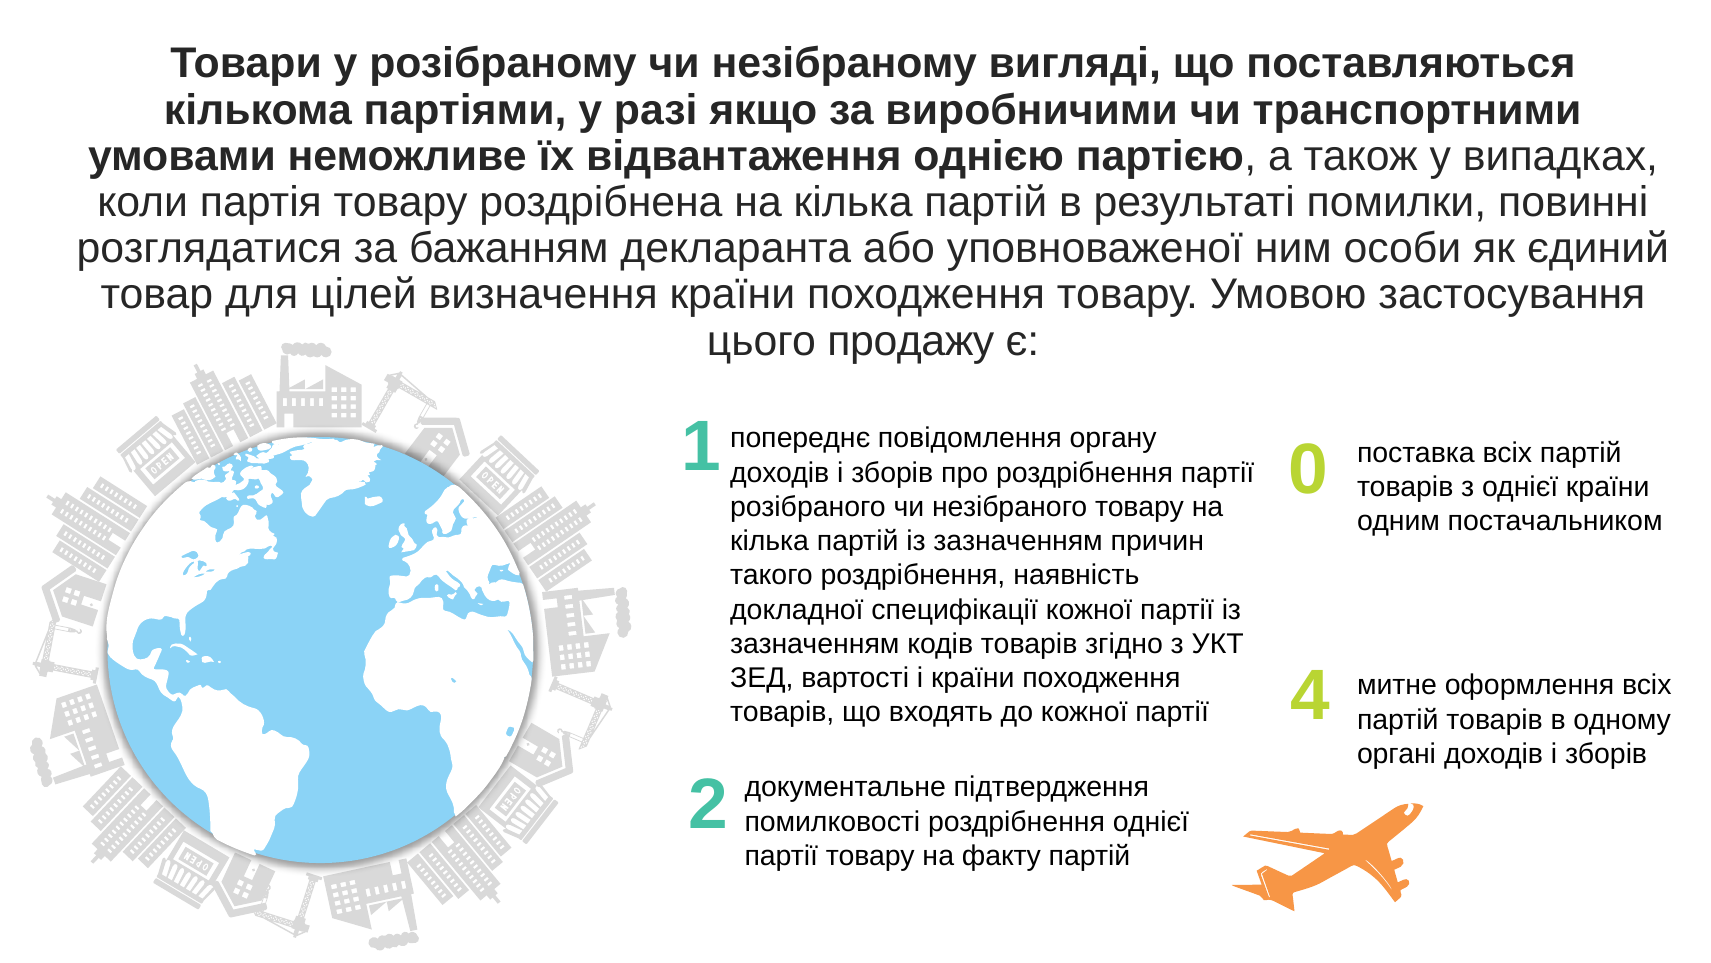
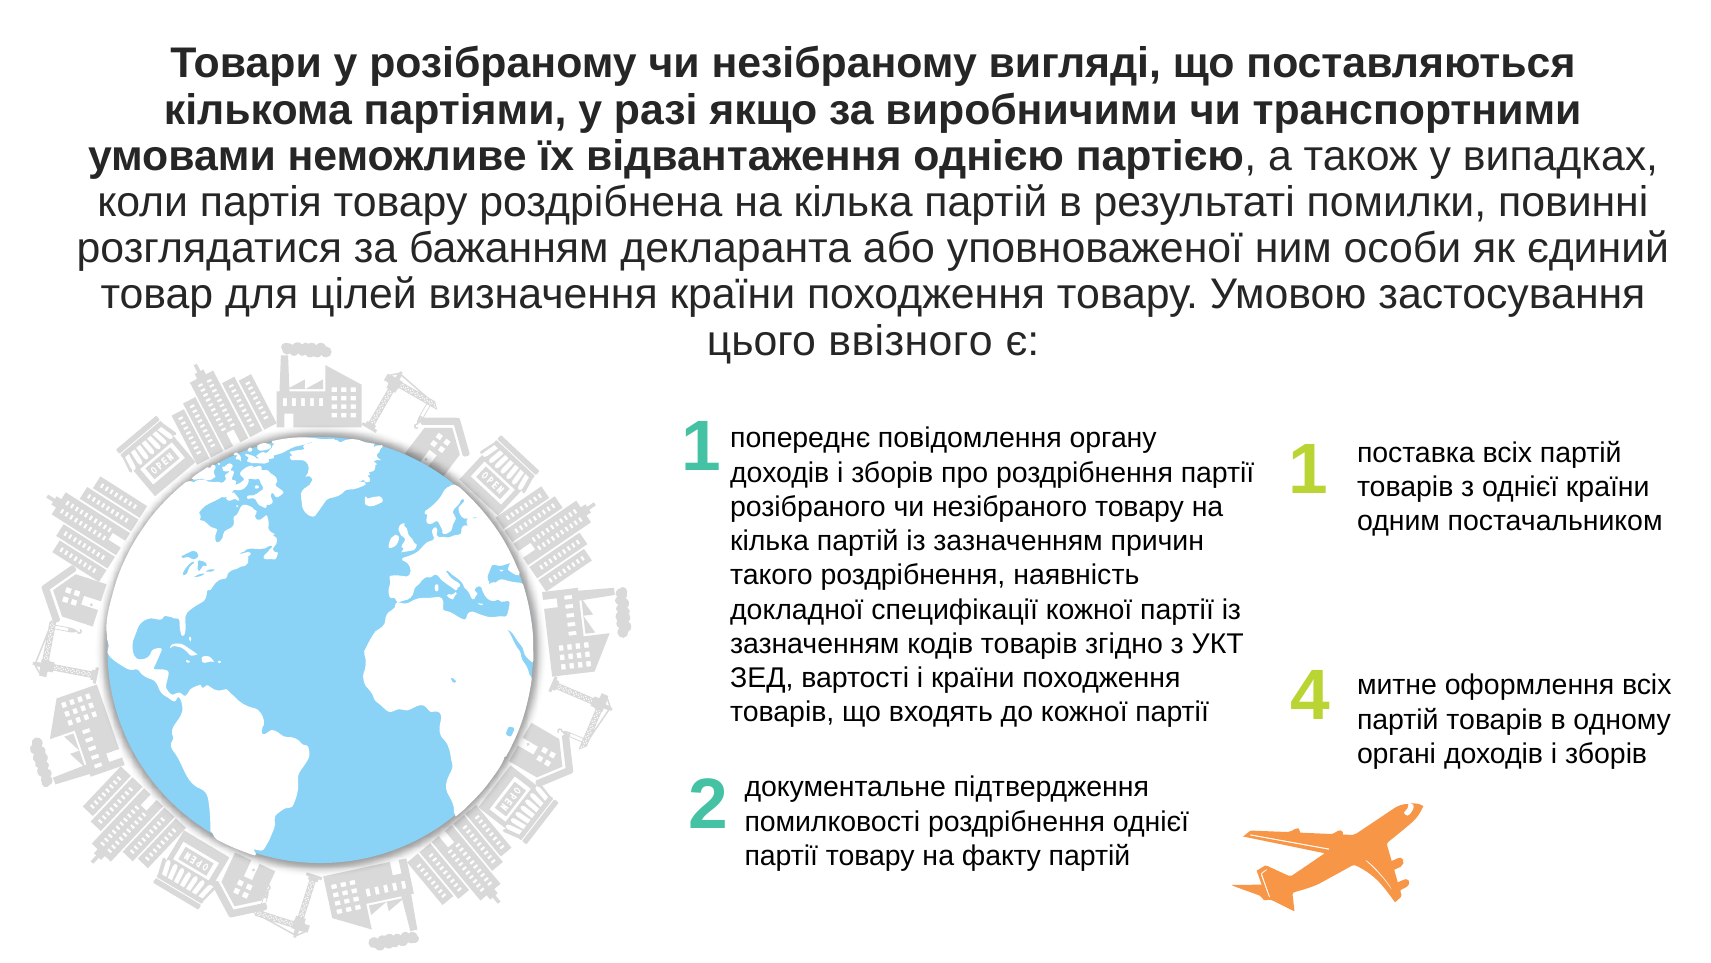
продажу: продажу -> ввізного
1 0: 0 -> 1
